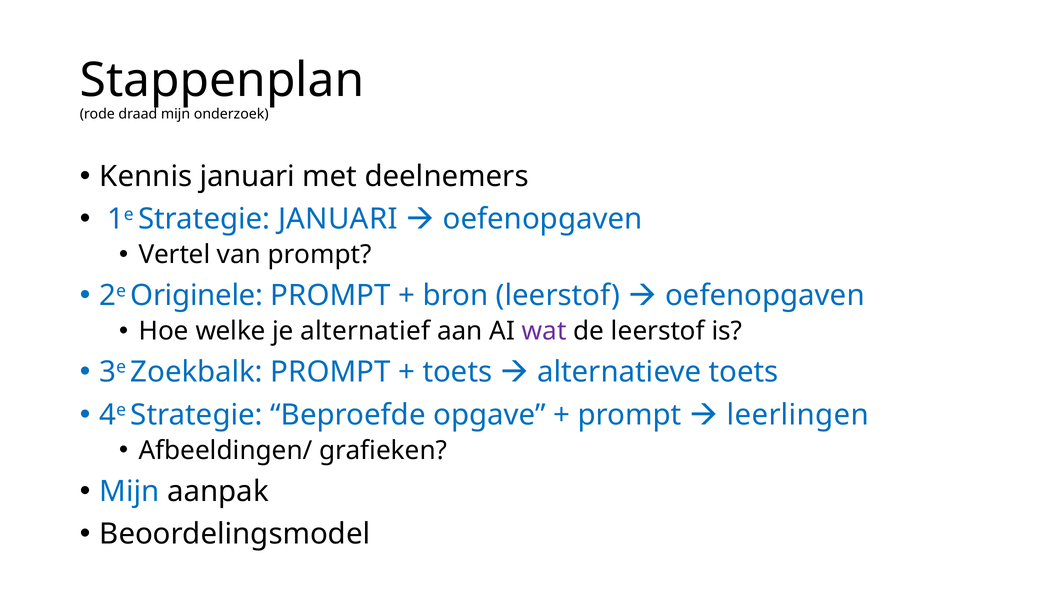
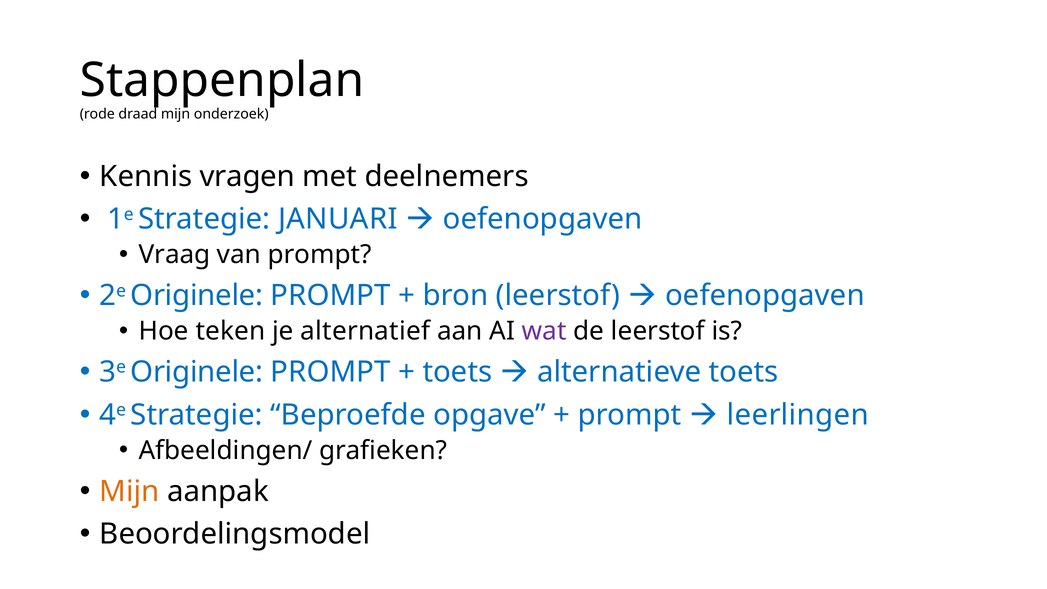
Kennis januari: januari -> vragen
Vertel: Vertel -> Vraag
welke: welke -> teken
3e Zoekbalk: Zoekbalk -> Originele
Mijn at (130, 491) colour: blue -> orange
